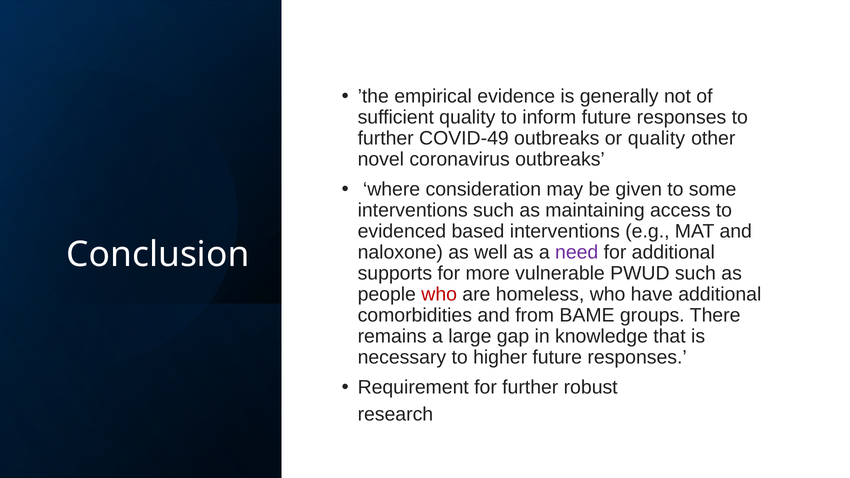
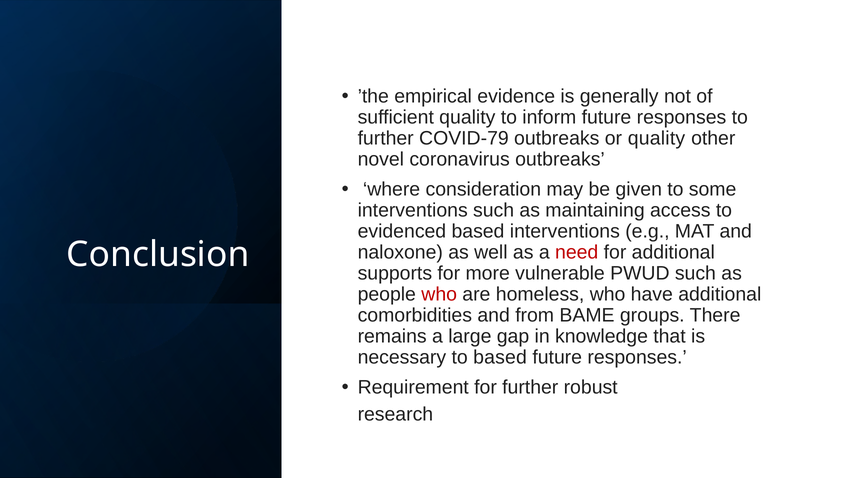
COVID-49: COVID-49 -> COVID-79
need colour: purple -> red
to higher: higher -> based
